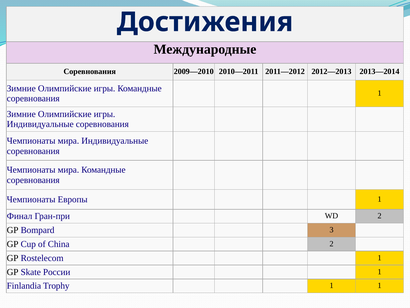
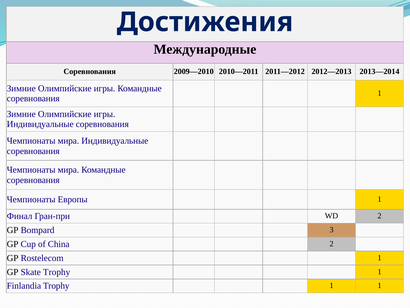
Skate России: России -> Trophy
